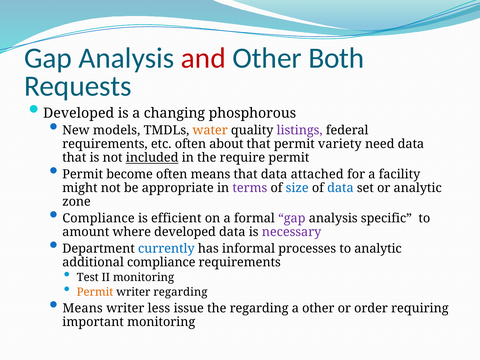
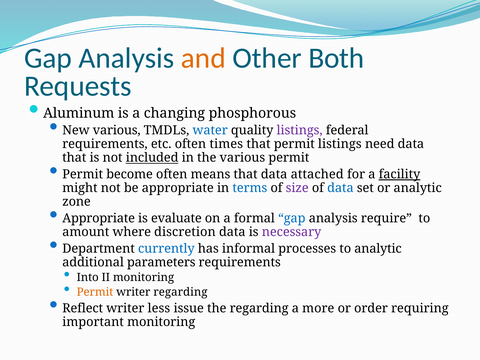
and colour: red -> orange
Developed at (79, 113): Developed -> Aluminum
New models: models -> various
water colour: orange -> blue
about: about -> times
permit variety: variety -> listings
the require: require -> various
facility underline: none -> present
terms colour: purple -> blue
size colour: blue -> purple
Compliance at (99, 218): Compliance -> Appropriate
efficient: efficient -> evaluate
gap at (292, 218) colour: purple -> blue
specific: specific -> require
where developed: developed -> discretion
additional compliance: compliance -> parameters
Test: Test -> Into
Means at (83, 308): Means -> Reflect
a other: other -> more
